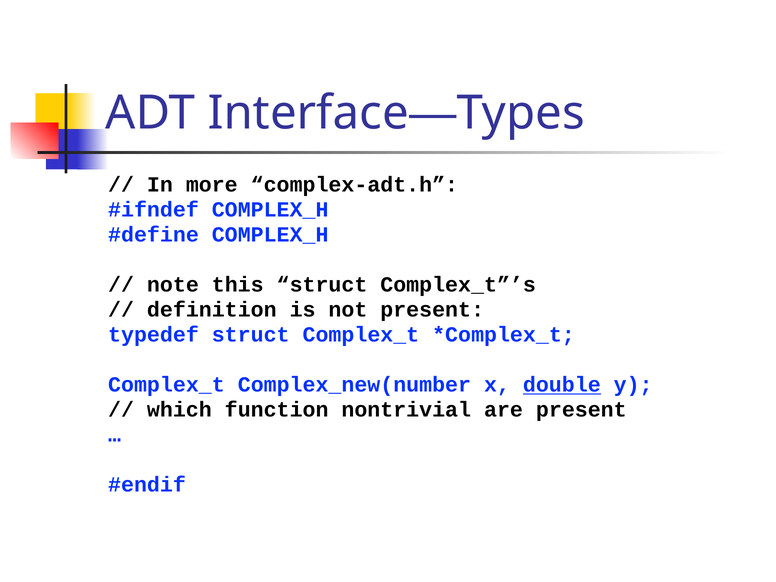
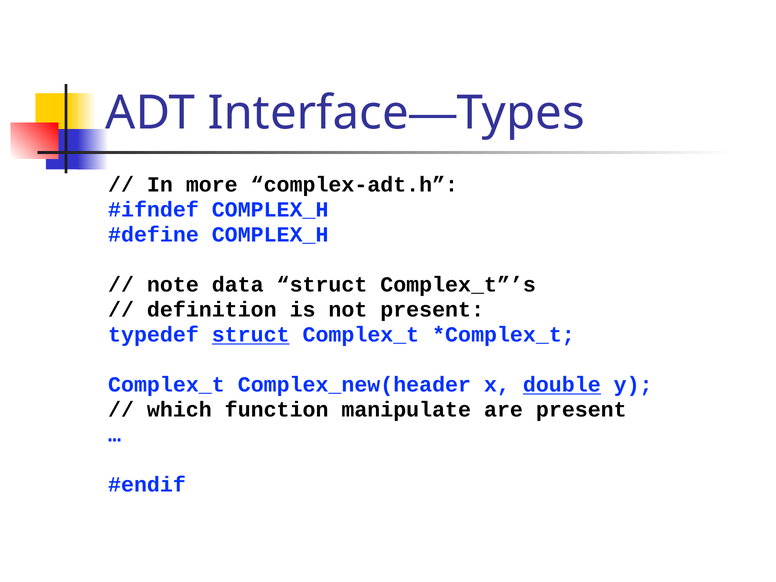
this: this -> data
struct at (251, 335) underline: none -> present
Complex_new(number: Complex_new(number -> Complex_new(header
nontrivial: nontrivial -> manipulate
